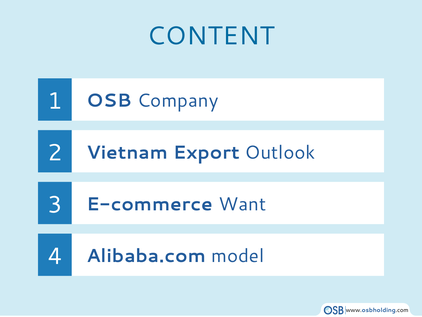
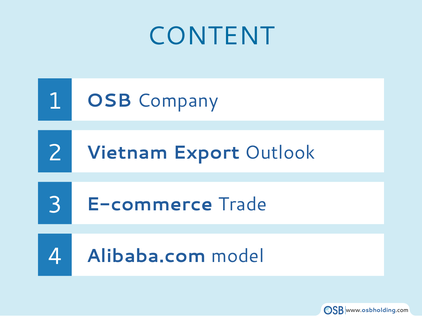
Want: Want -> Trade
